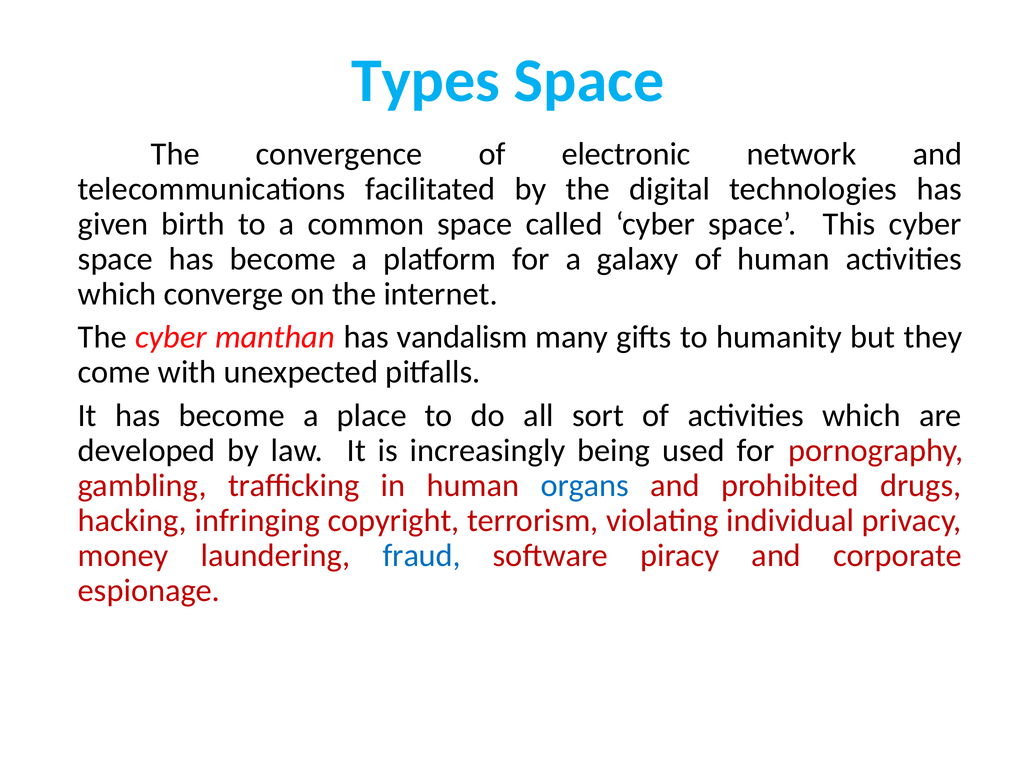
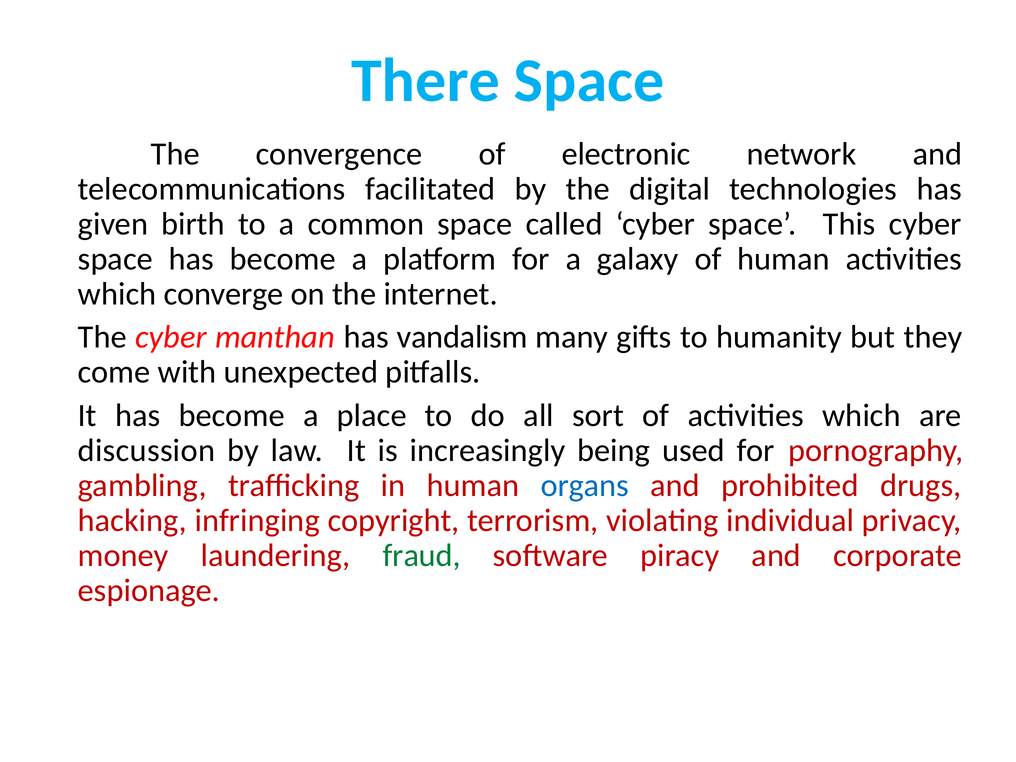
Types: Types -> There
developed: developed -> discussion
fraud colour: blue -> green
